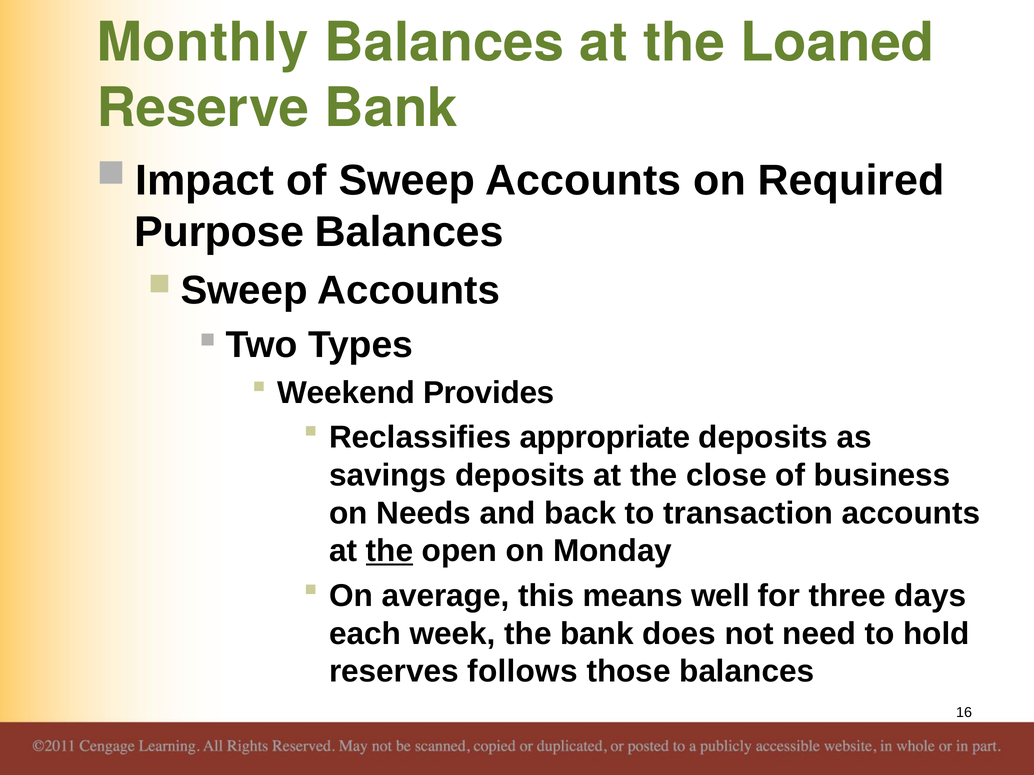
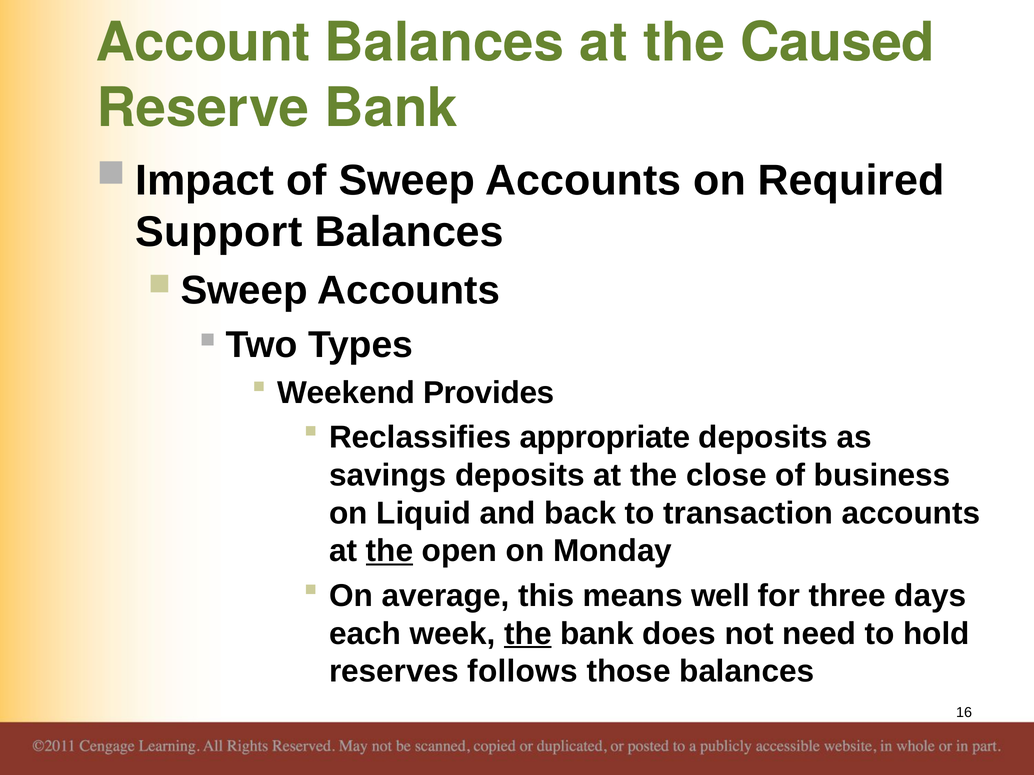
Monthly: Monthly -> Account
Loaned: Loaned -> Caused
Purpose: Purpose -> Support
Needs: Needs -> Liquid
the at (528, 634) underline: none -> present
